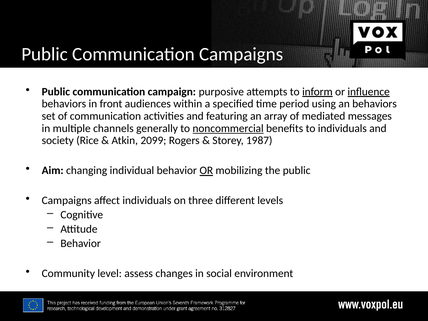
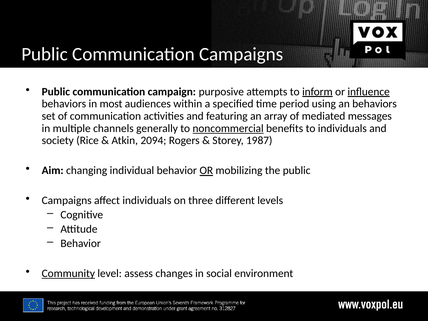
front: front -> most
2099: 2099 -> 2094
Community underline: none -> present
